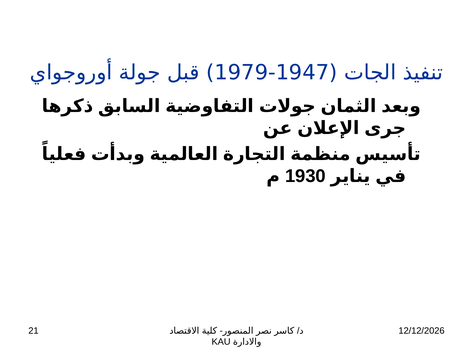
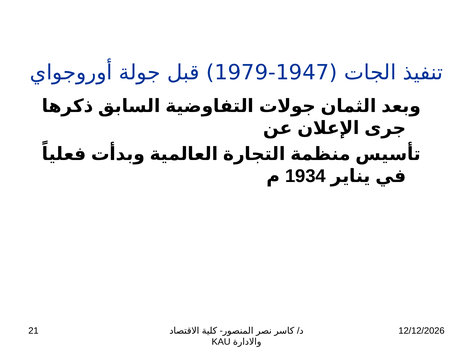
1930: 1930 -> 1934
